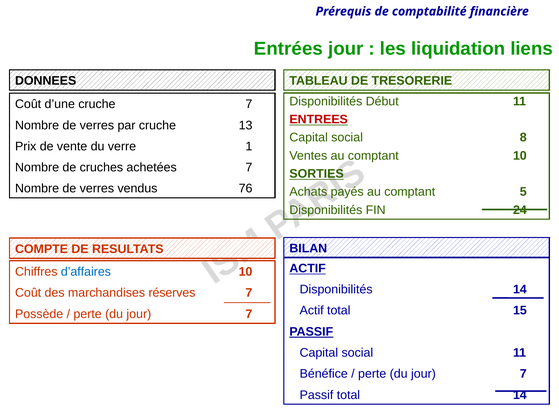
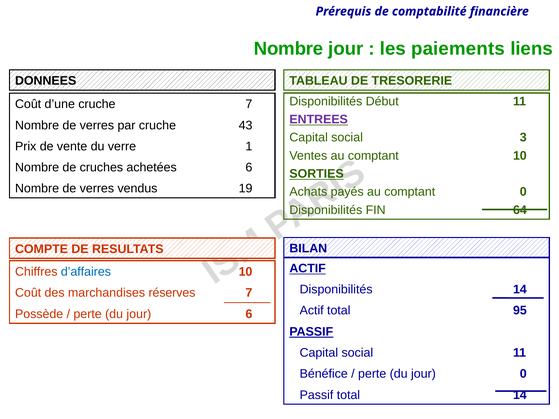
Entrées at (288, 49): Entrées -> Nombre
liquidation: liquidation -> paiements
ENTREES colour: red -> purple
13: 13 -> 43
8: 8 -> 3
achetées 7: 7 -> 6
76: 76 -> 19
comptant 5: 5 -> 0
24: 24 -> 64
15: 15 -> 95
7 at (249, 314): 7 -> 6
7 at (523, 374): 7 -> 0
